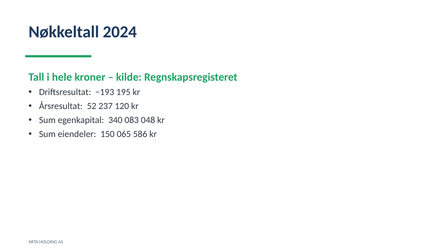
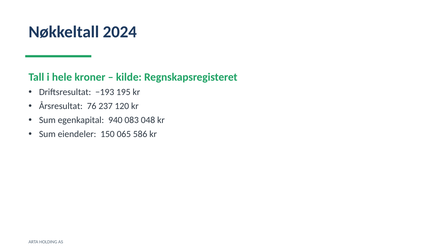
52: 52 -> 76
340: 340 -> 940
